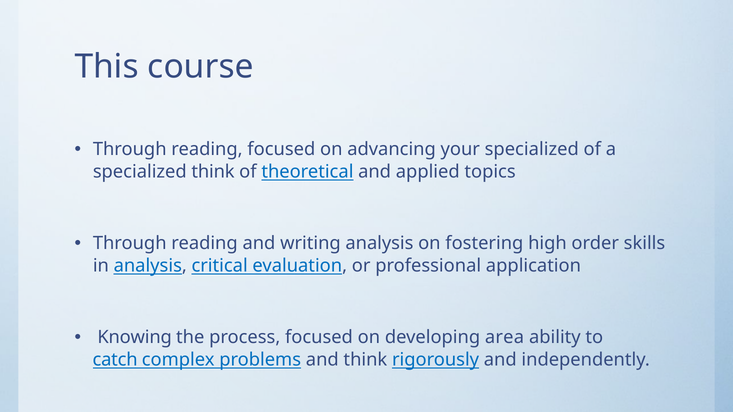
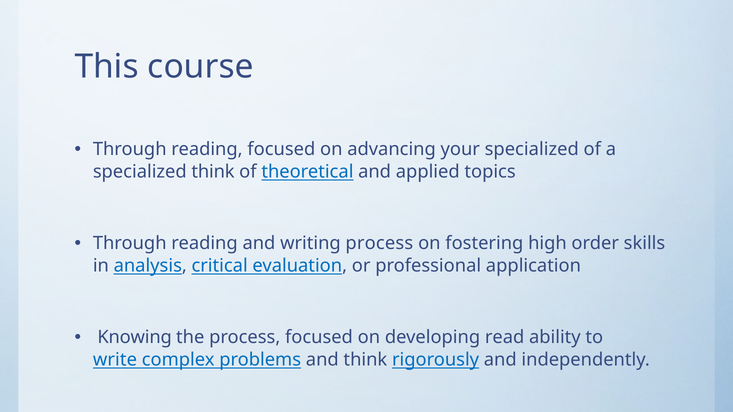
writing analysis: analysis -> process
area: area -> read
catch: catch -> write
